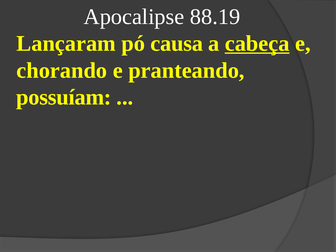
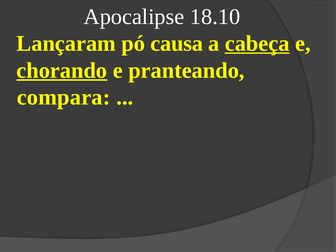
88.19: 88.19 -> 18.10
chorando underline: none -> present
possuíam: possuíam -> compara
